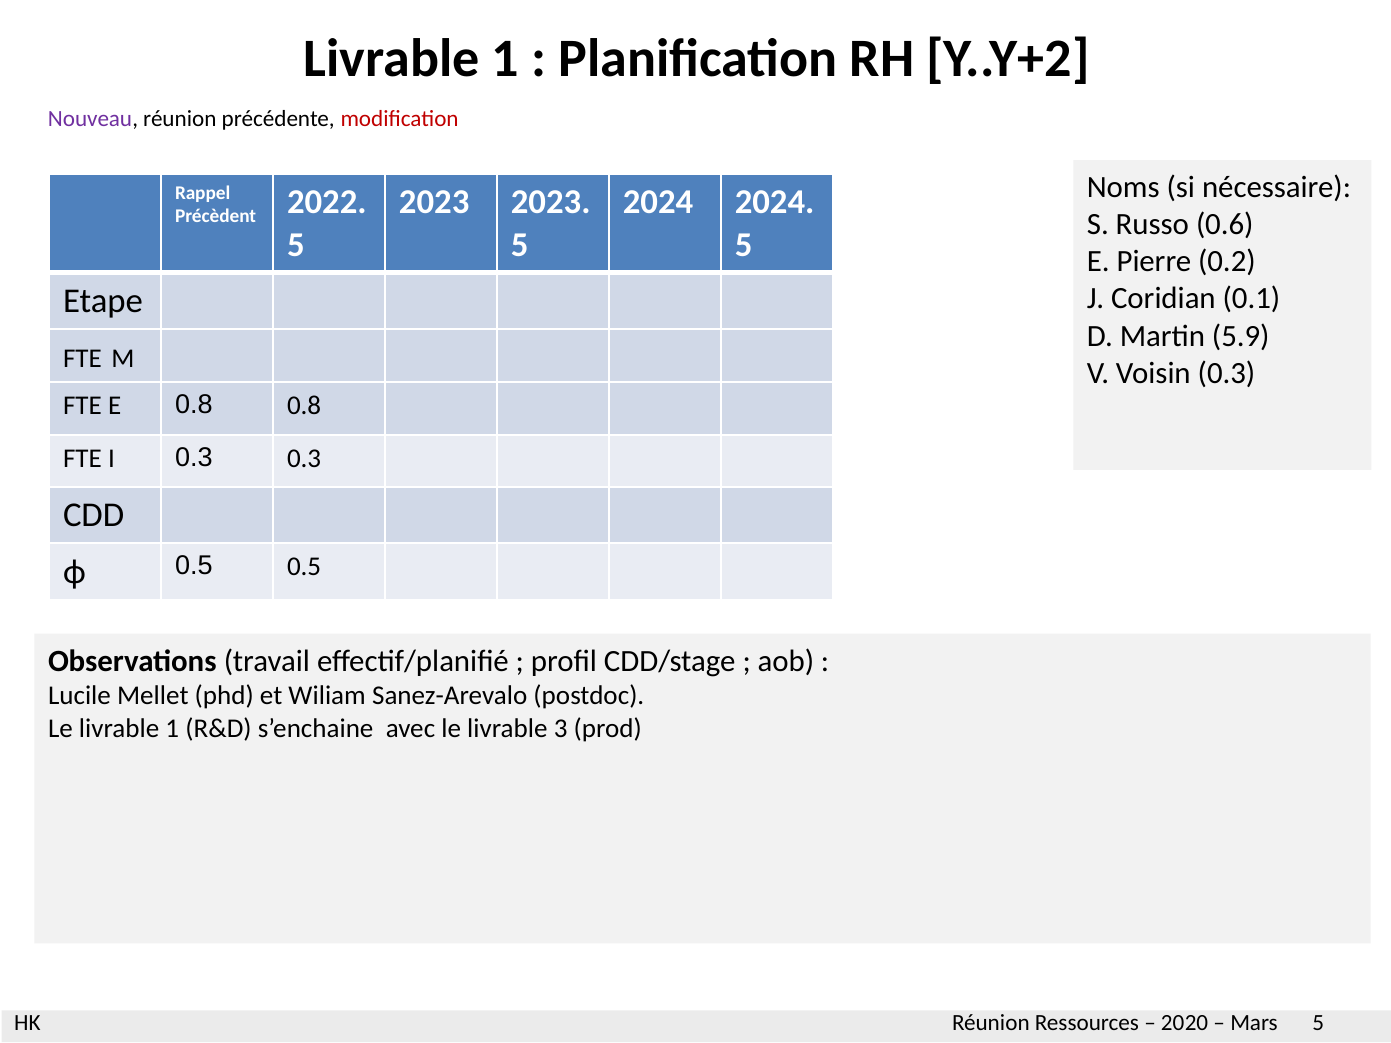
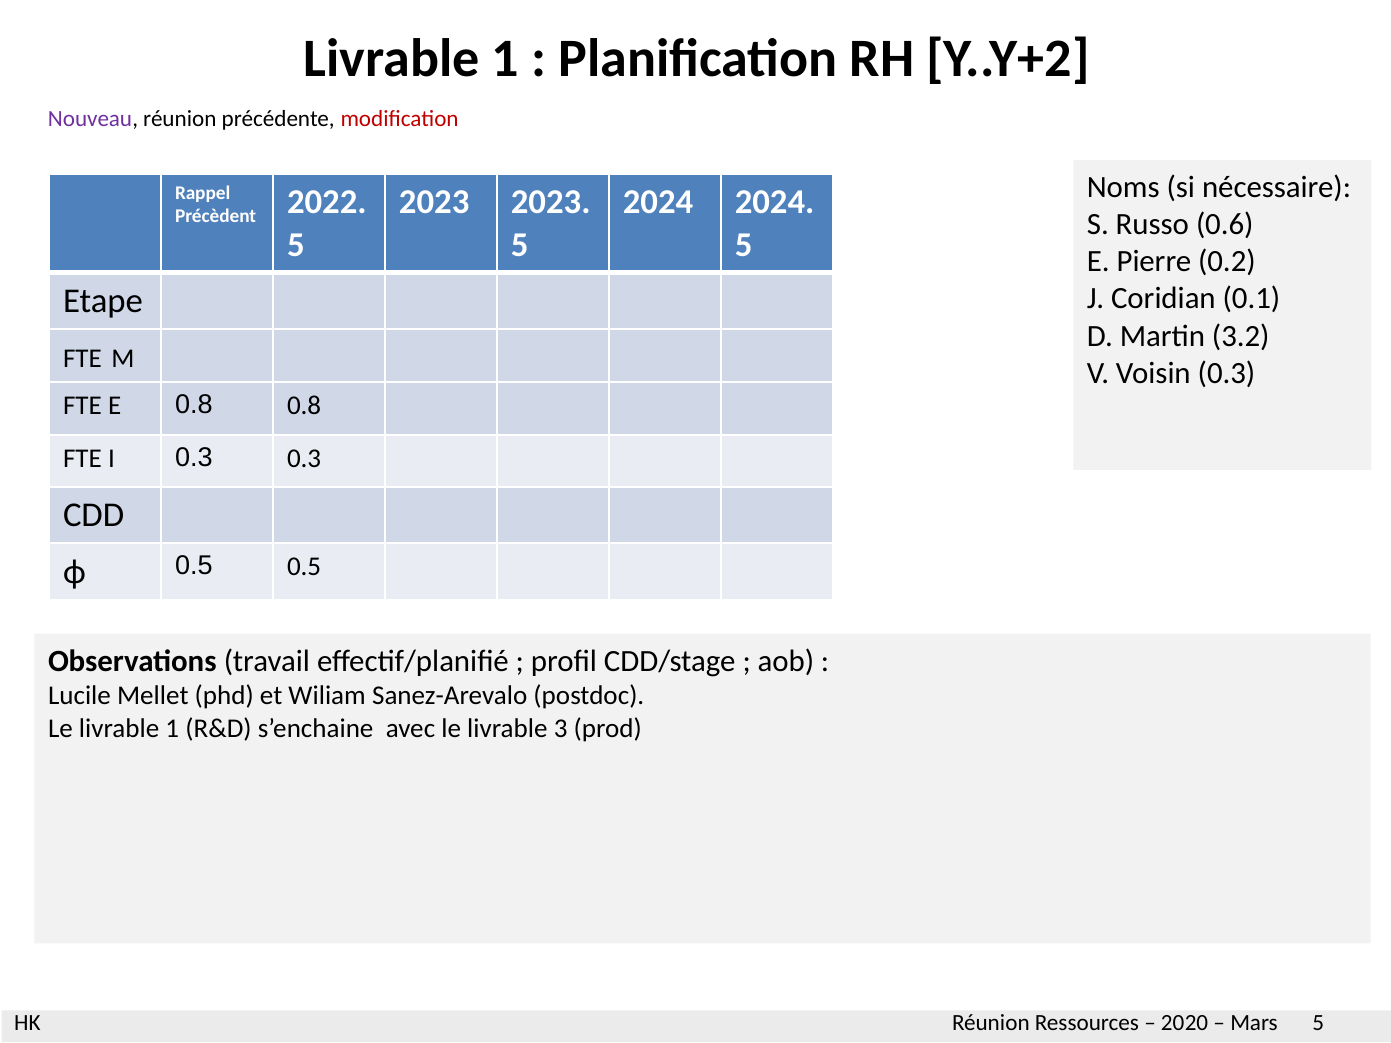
5.9: 5.9 -> 3.2
